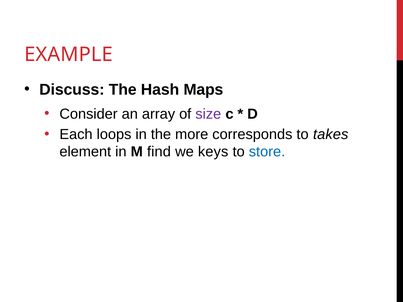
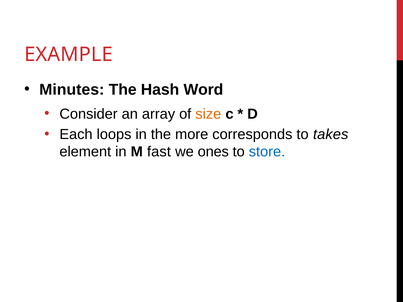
Discuss: Discuss -> Minutes
Maps: Maps -> Word
size colour: purple -> orange
find: find -> fast
keys: keys -> ones
